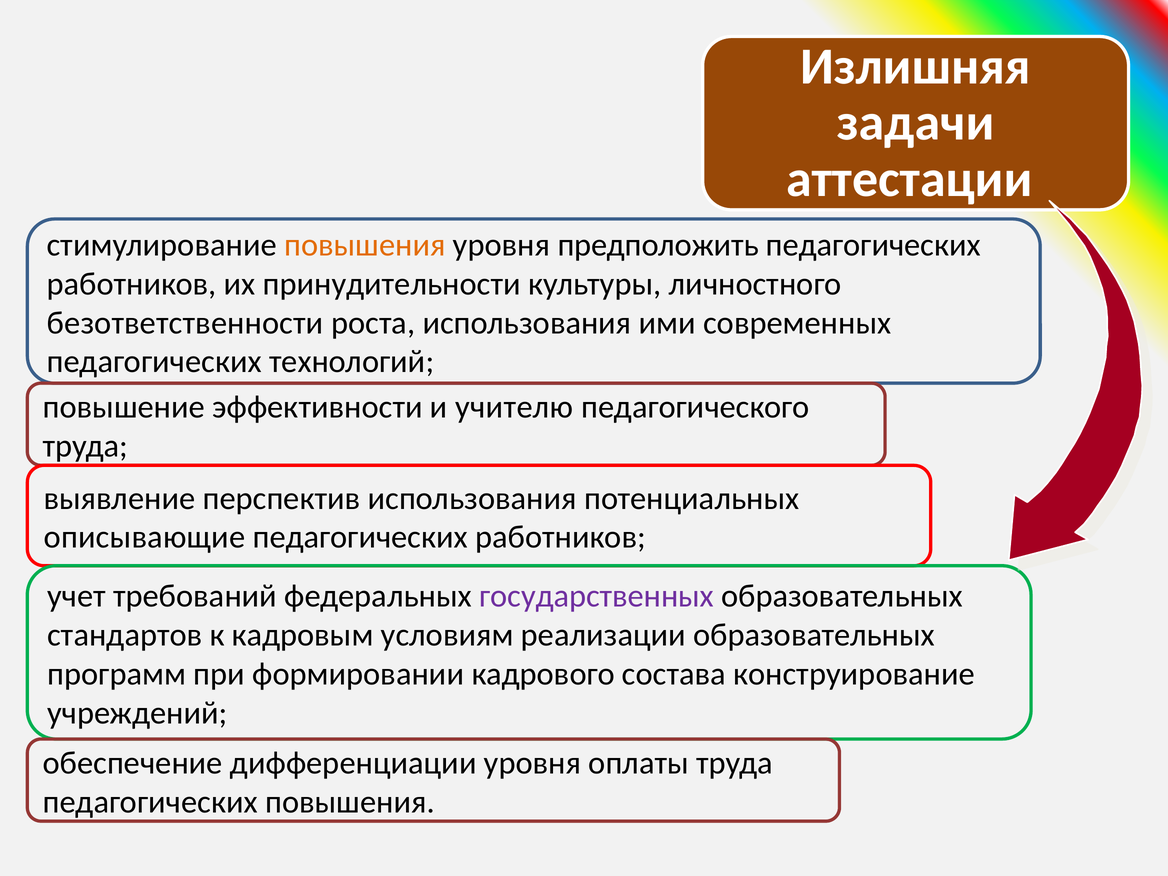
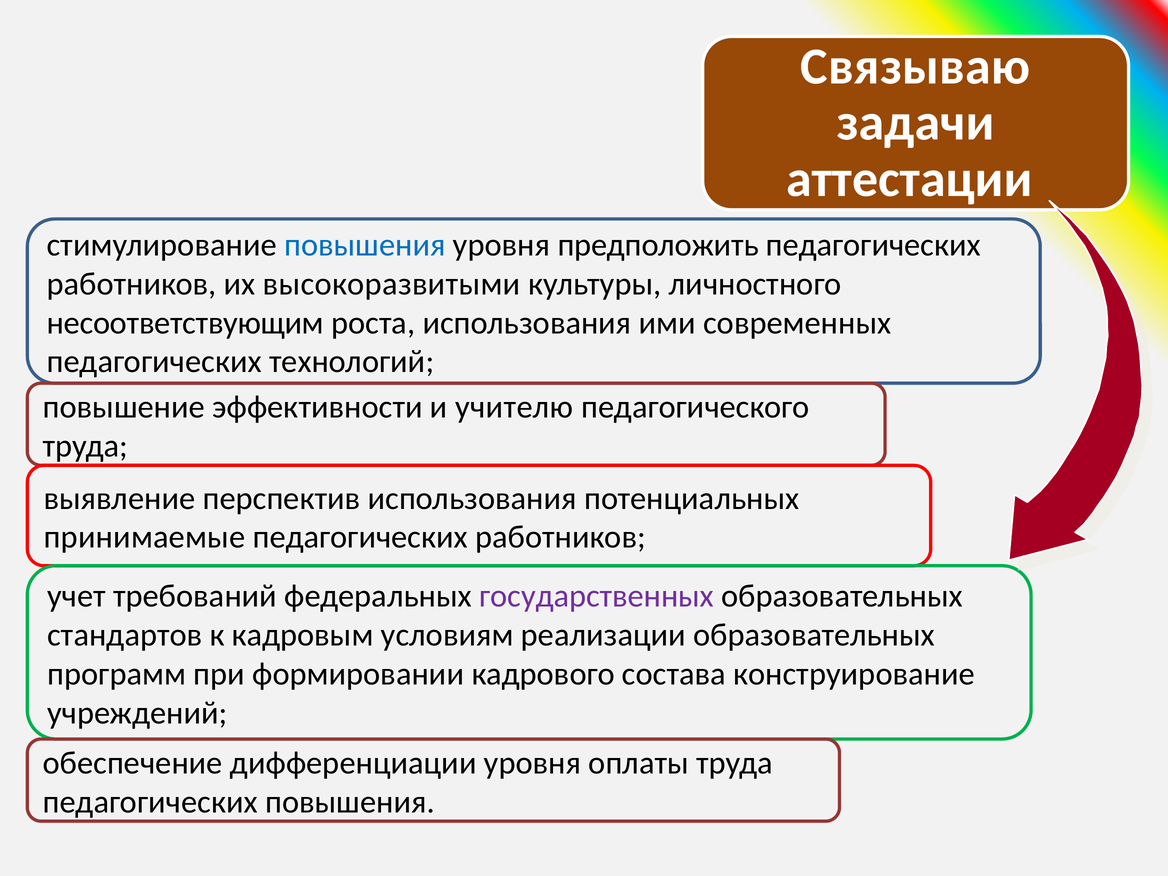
Излишняя: Излишняя -> Связываю
повышения at (365, 245) colour: orange -> blue
принудительности: принудительности -> высокоразвитыми
безответственности: безответственности -> несоответствующим
описывающие: описывающие -> принимаемые
